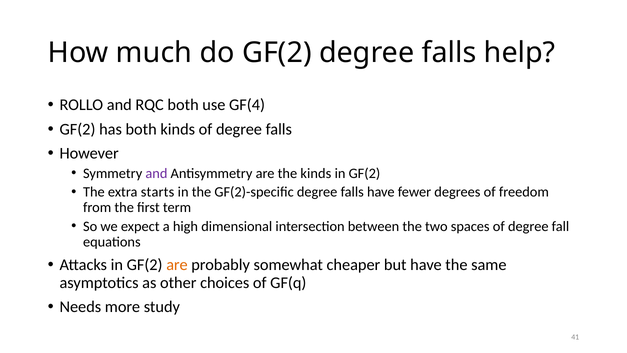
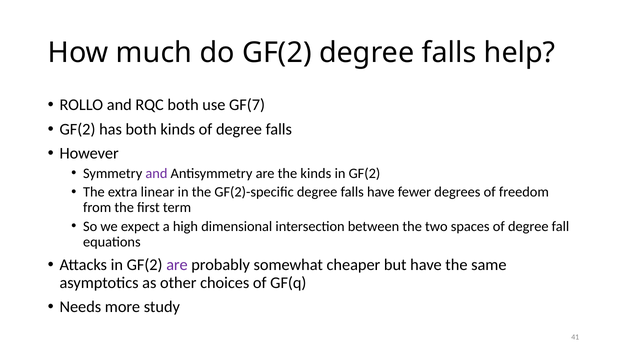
GF(4: GF(4 -> GF(7
starts: starts -> linear
are at (177, 265) colour: orange -> purple
